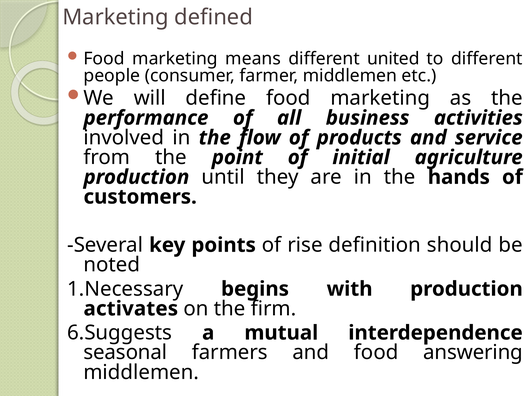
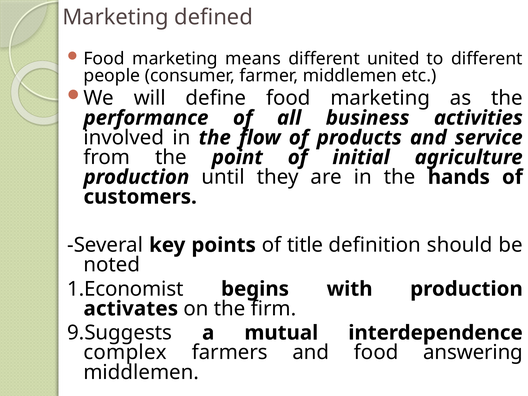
rise: rise -> title
1.Necessary: 1.Necessary -> 1.Economist
6.Suggests: 6.Suggests -> 9.Suggests
seasonal: seasonal -> complex
